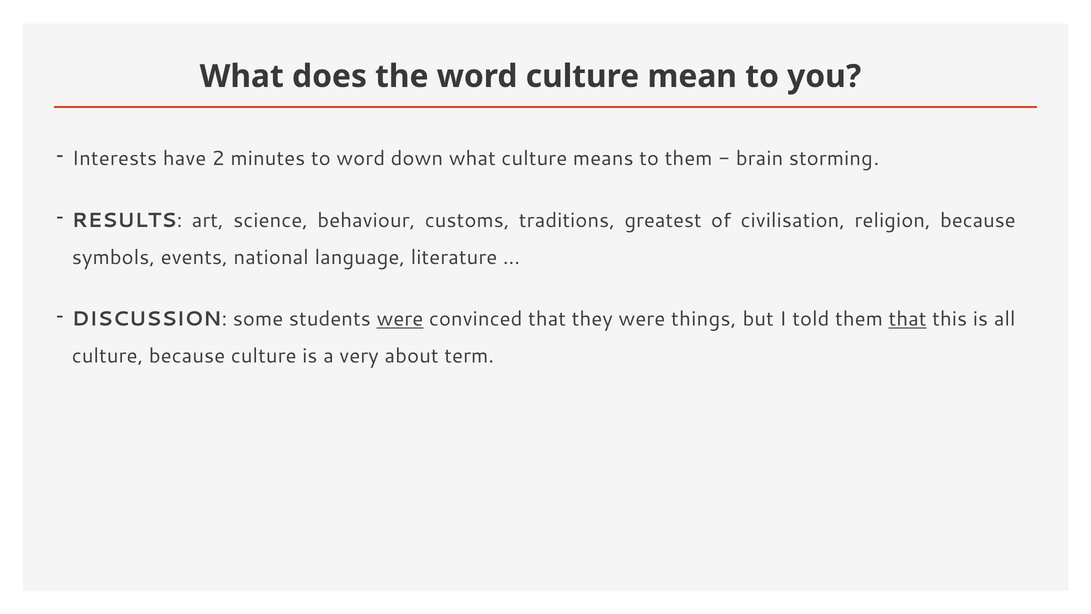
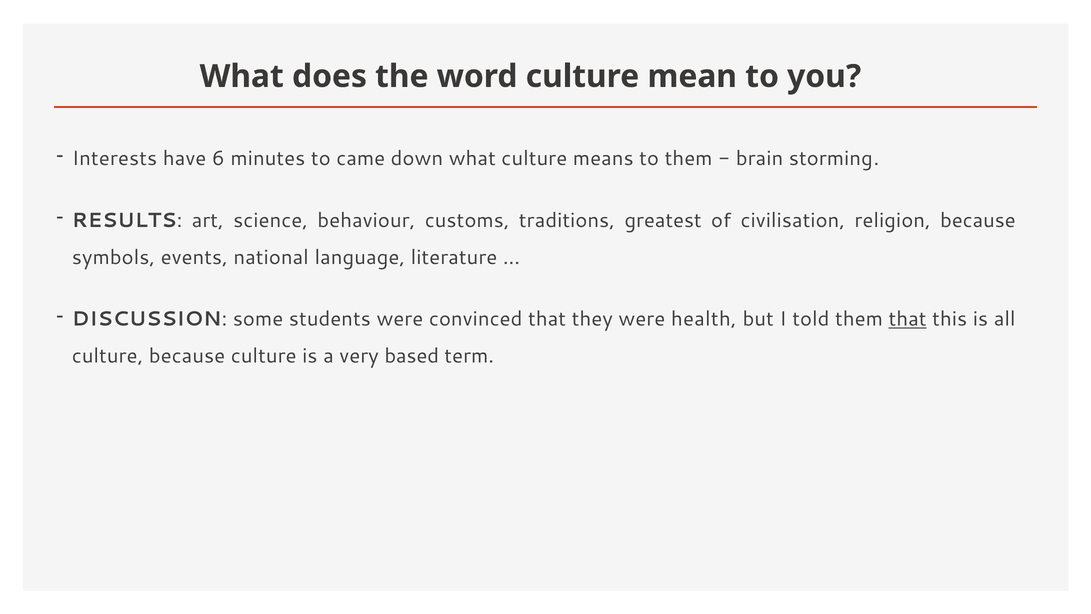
2: 2 -> 6
to word: word -> came
were at (400, 319) underline: present -> none
things: things -> health
about: about -> based
